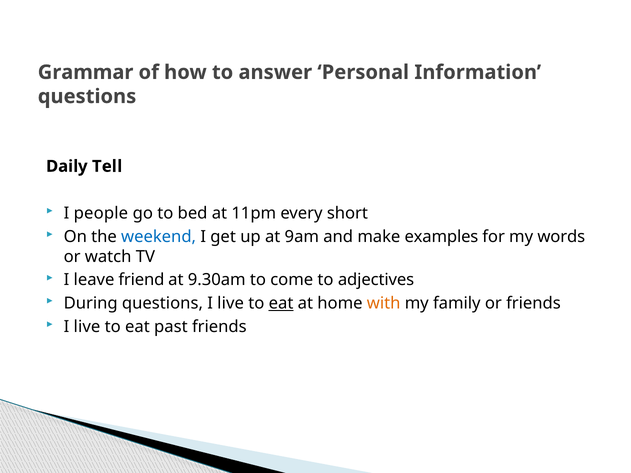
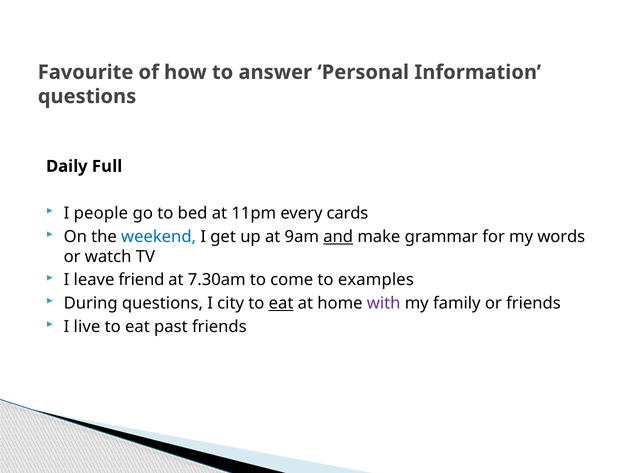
Grammar: Grammar -> Favourite
Tell: Tell -> Full
short: short -> cards
and underline: none -> present
examples: examples -> grammar
9.30am: 9.30am -> 7.30am
adjectives: adjectives -> examples
live at (231, 304): live -> city
with colour: orange -> purple
